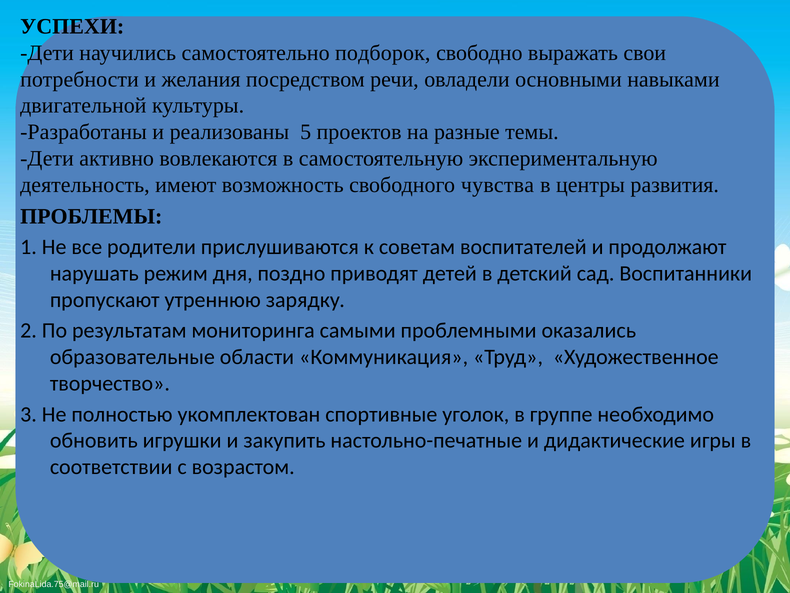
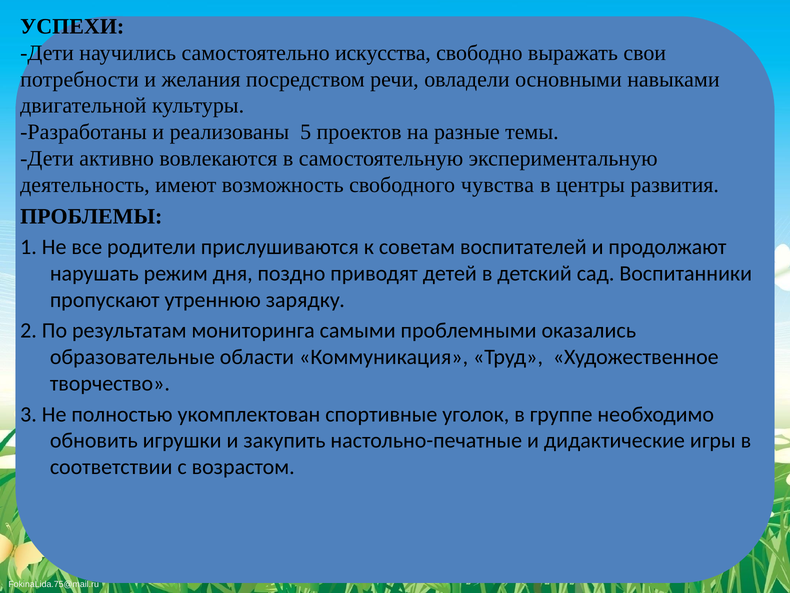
подборок: подборок -> искусства
